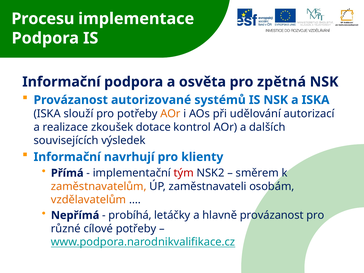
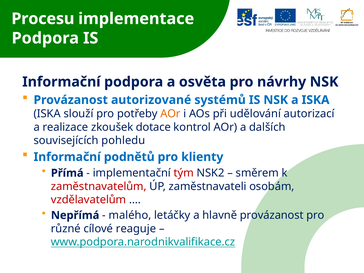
zpětná: zpětná -> návrhy
výsledek: výsledek -> pohledu
navrhují: navrhují -> podnětů
zaměstnavatelům colour: orange -> red
vzdělavatelům colour: orange -> red
probíhá: probíhá -> malého
cílové potřeby: potřeby -> reaguje
